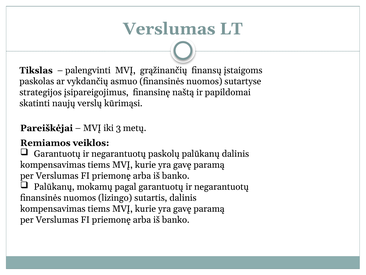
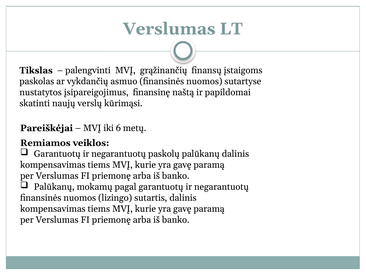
strategijos: strategijos -> nustatytos
3: 3 -> 6
